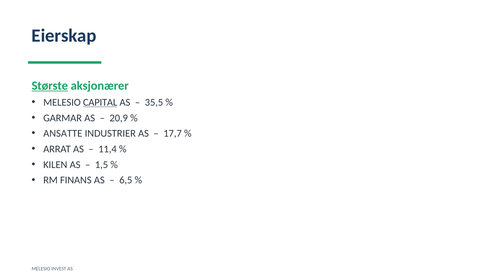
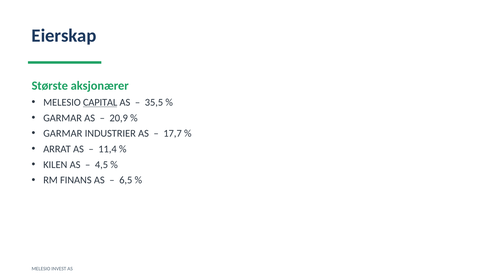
Største underline: present -> none
ANSATTE at (63, 133): ANSATTE -> GARMAR
1,5: 1,5 -> 4,5
